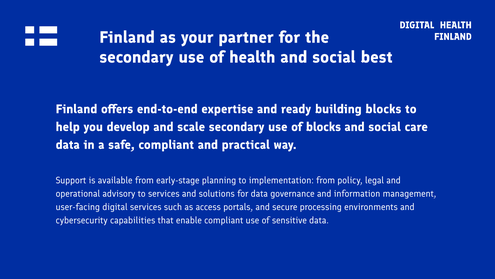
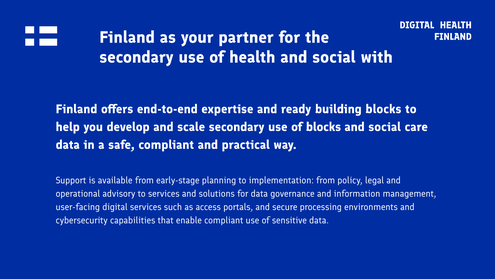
best: best -> with
